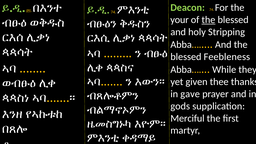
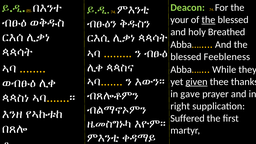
Stripping: Stripping -> Breathed
given underline: none -> present
gods: gods -> right
Merciful: Merciful -> Suffered
